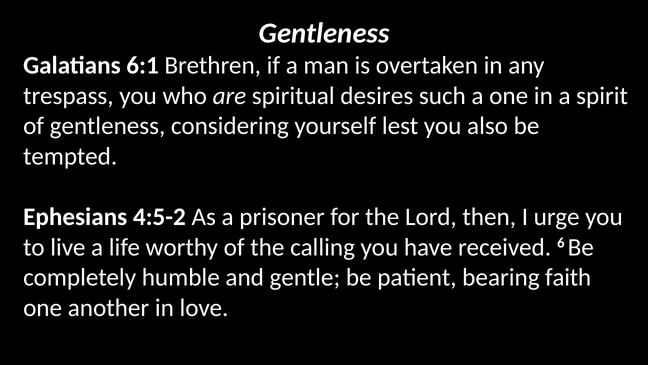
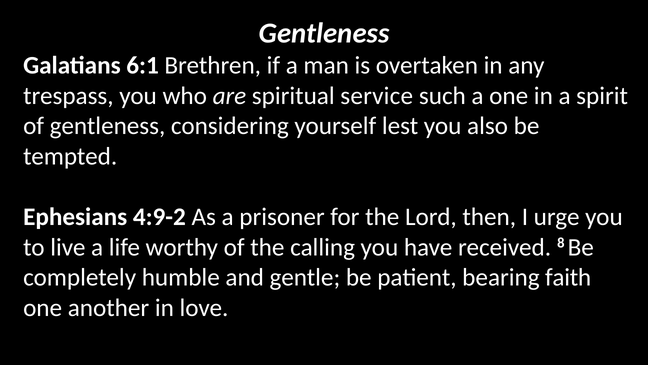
desires: desires -> service
4:5-2: 4:5-2 -> 4:9-2
6: 6 -> 8
